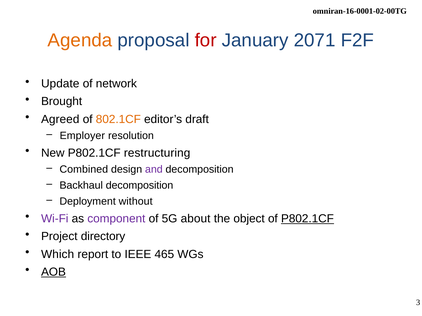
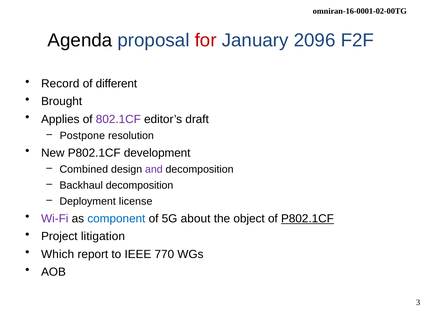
Agenda colour: orange -> black
2071: 2071 -> 2096
Update: Update -> Record
network: network -> different
Agreed: Agreed -> Applies
802.1CF colour: orange -> purple
Employer: Employer -> Postpone
restructuring: restructuring -> development
without: without -> license
component colour: purple -> blue
directory: directory -> litigation
465: 465 -> 770
AOB underline: present -> none
